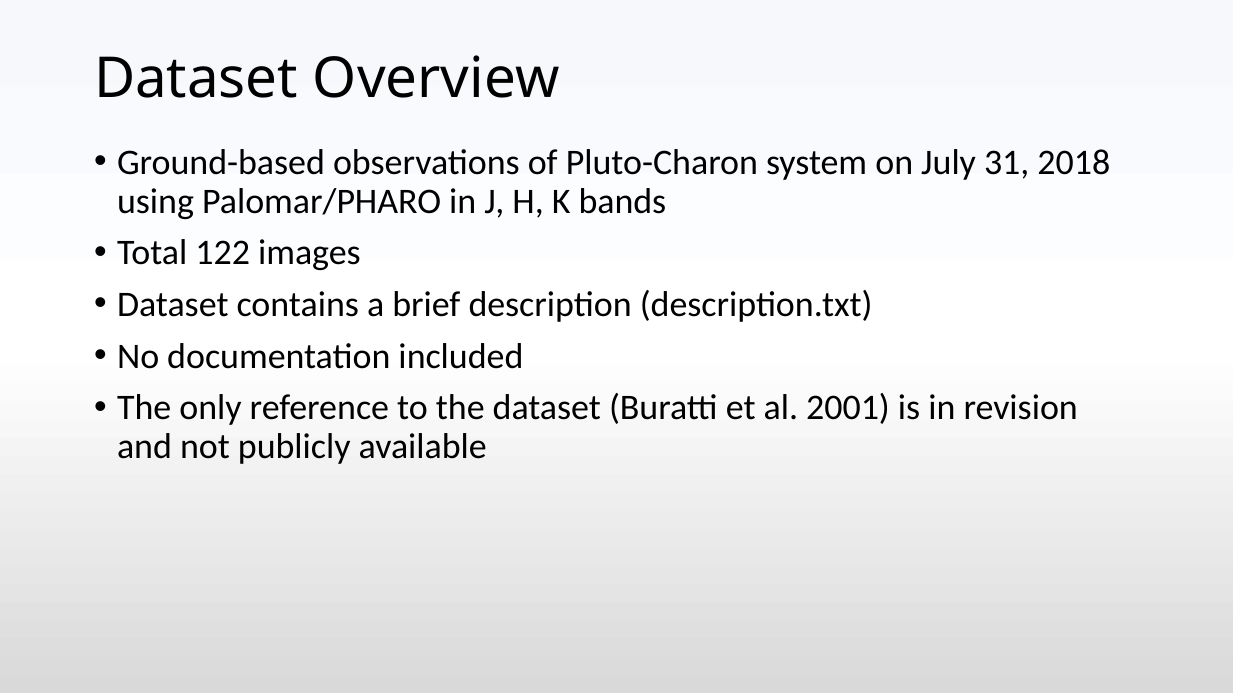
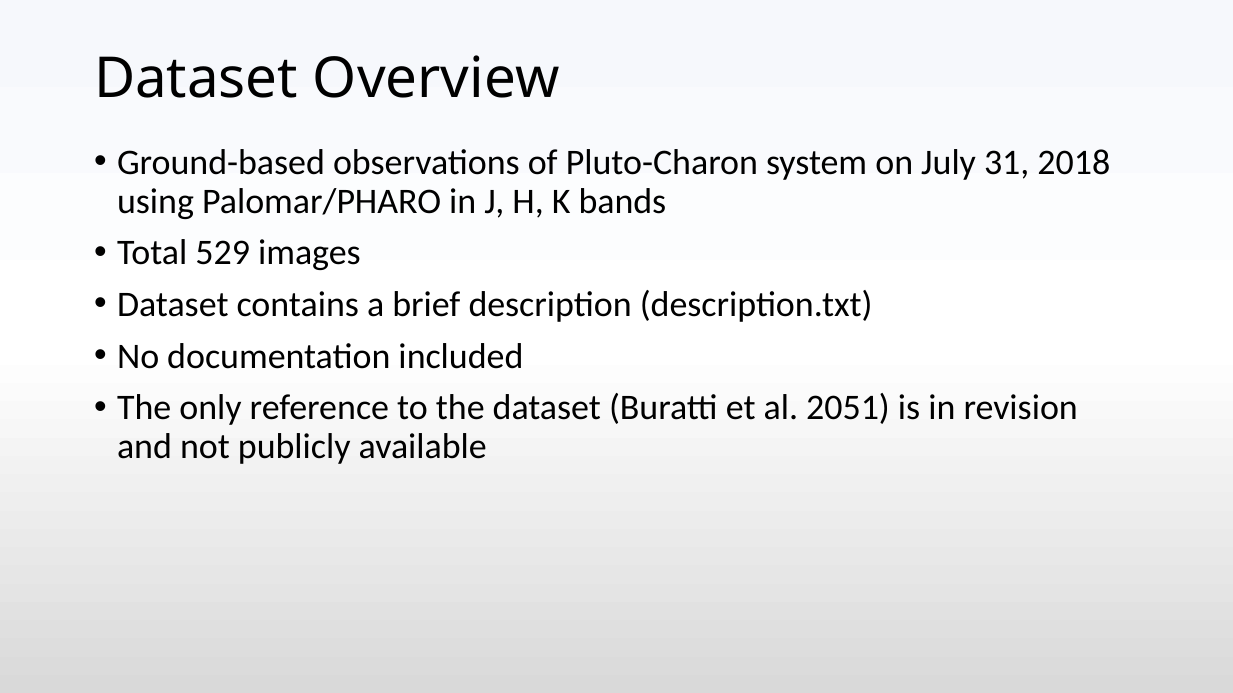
122: 122 -> 529
2001: 2001 -> 2051
